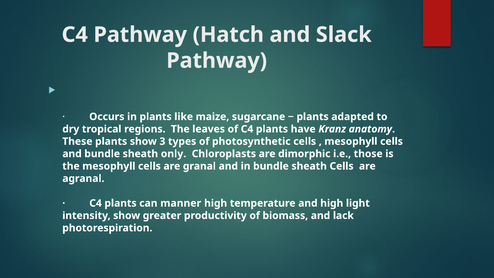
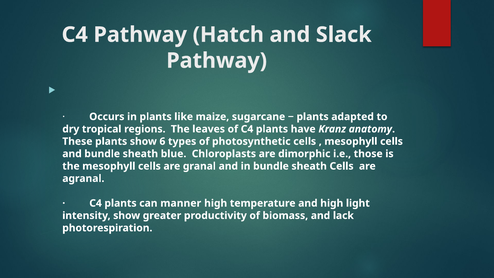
3: 3 -> 6
only: only -> blue
